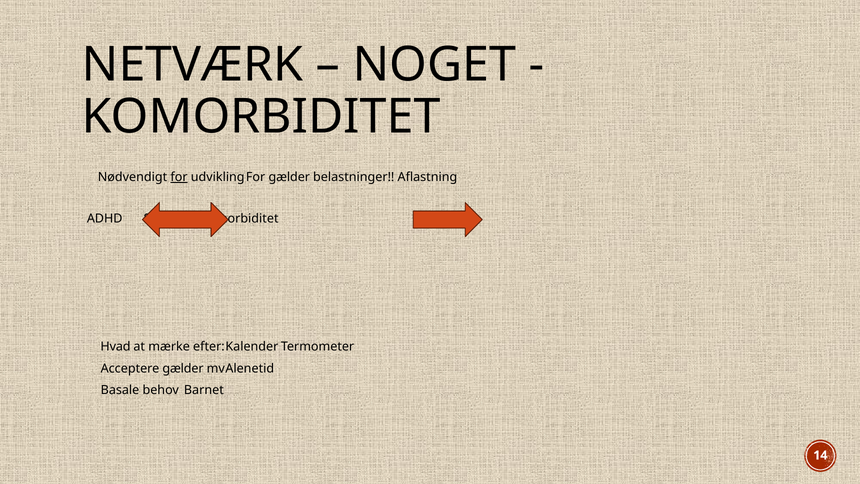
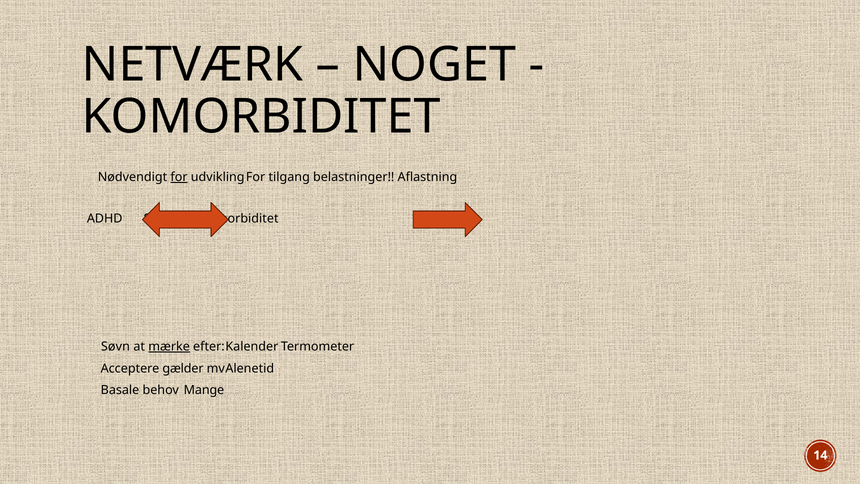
gælder at (289, 177): gælder -> tilgang
Hvad: Hvad -> Søvn
mærke underline: none -> present
Barnet: Barnet -> Mange
